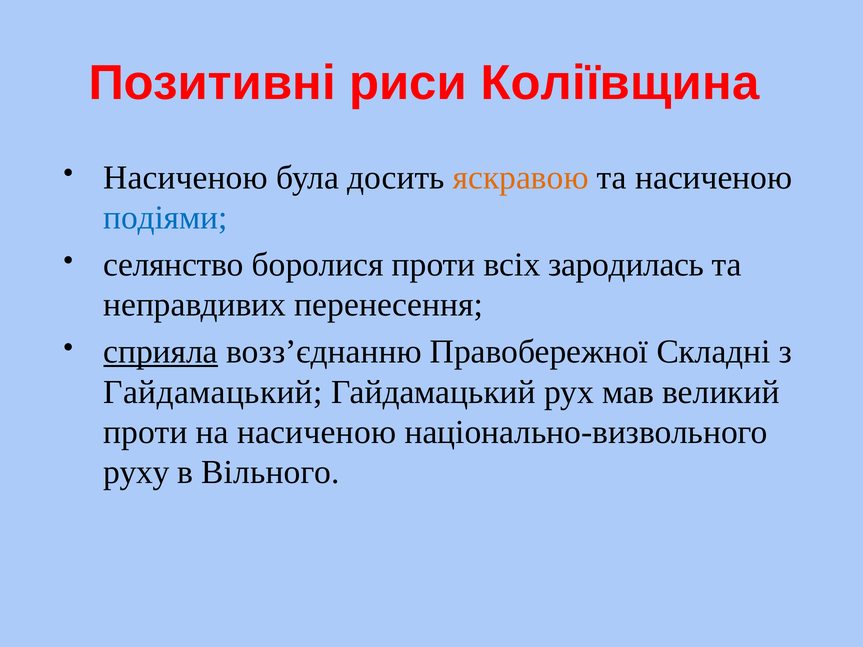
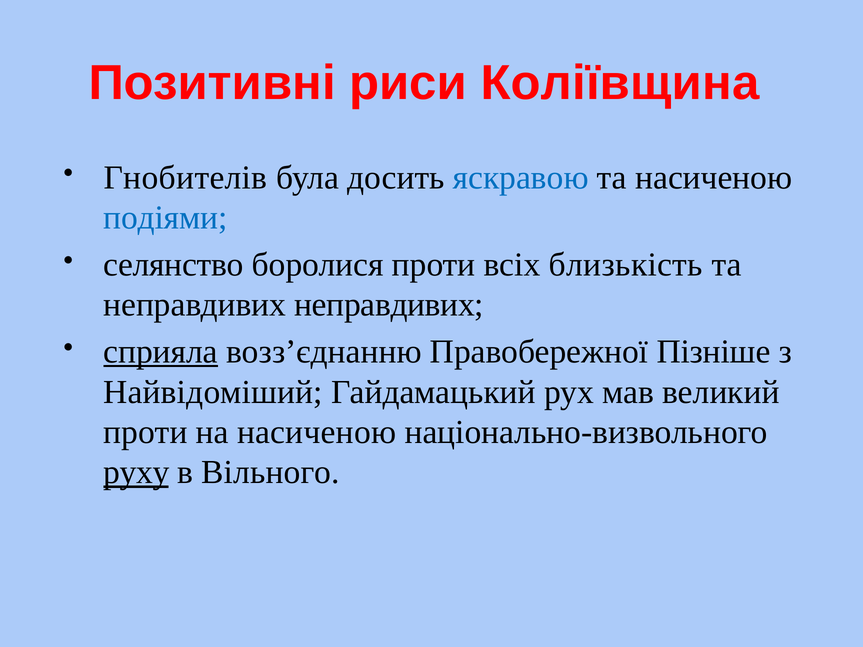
Насиченою at (186, 178): Насиченою -> Гнобителів
яскравою colour: orange -> blue
зародилась: зародилась -> близькість
неправдивих перенесення: перенесення -> неправдивих
Складні: Складні -> Пізніше
Гайдамацький at (213, 392): Гайдамацький -> Найвідоміший
руху underline: none -> present
